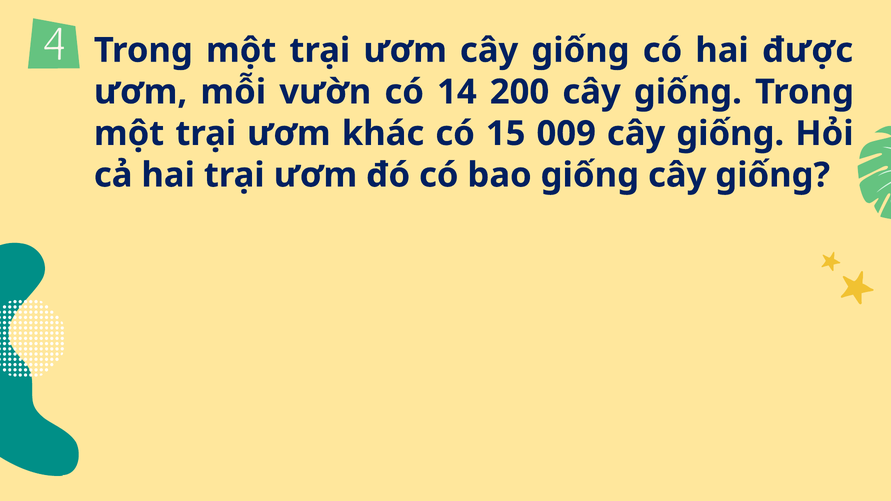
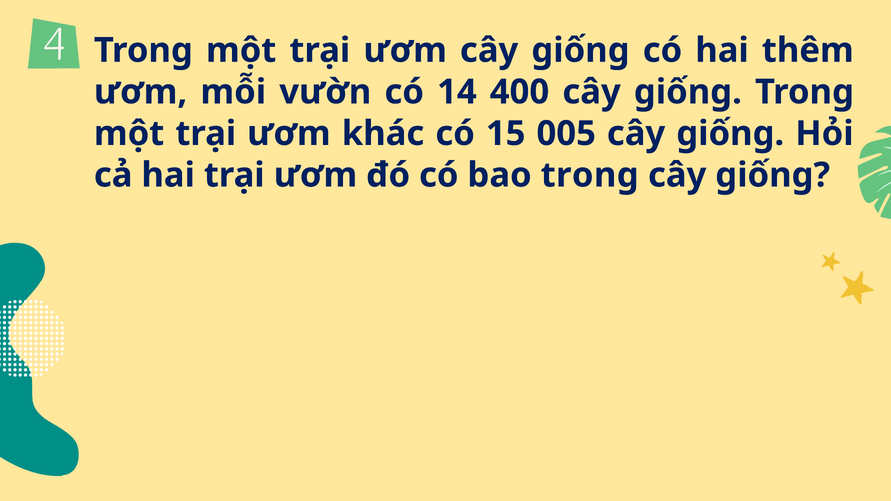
được: được -> thêm
200: 200 -> 400
009: 009 -> 005
bao giống: giống -> trong
